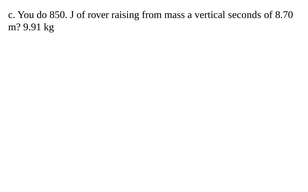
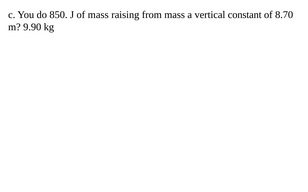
of rover: rover -> mass
seconds: seconds -> constant
9.91: 9.91 -> 9.90
